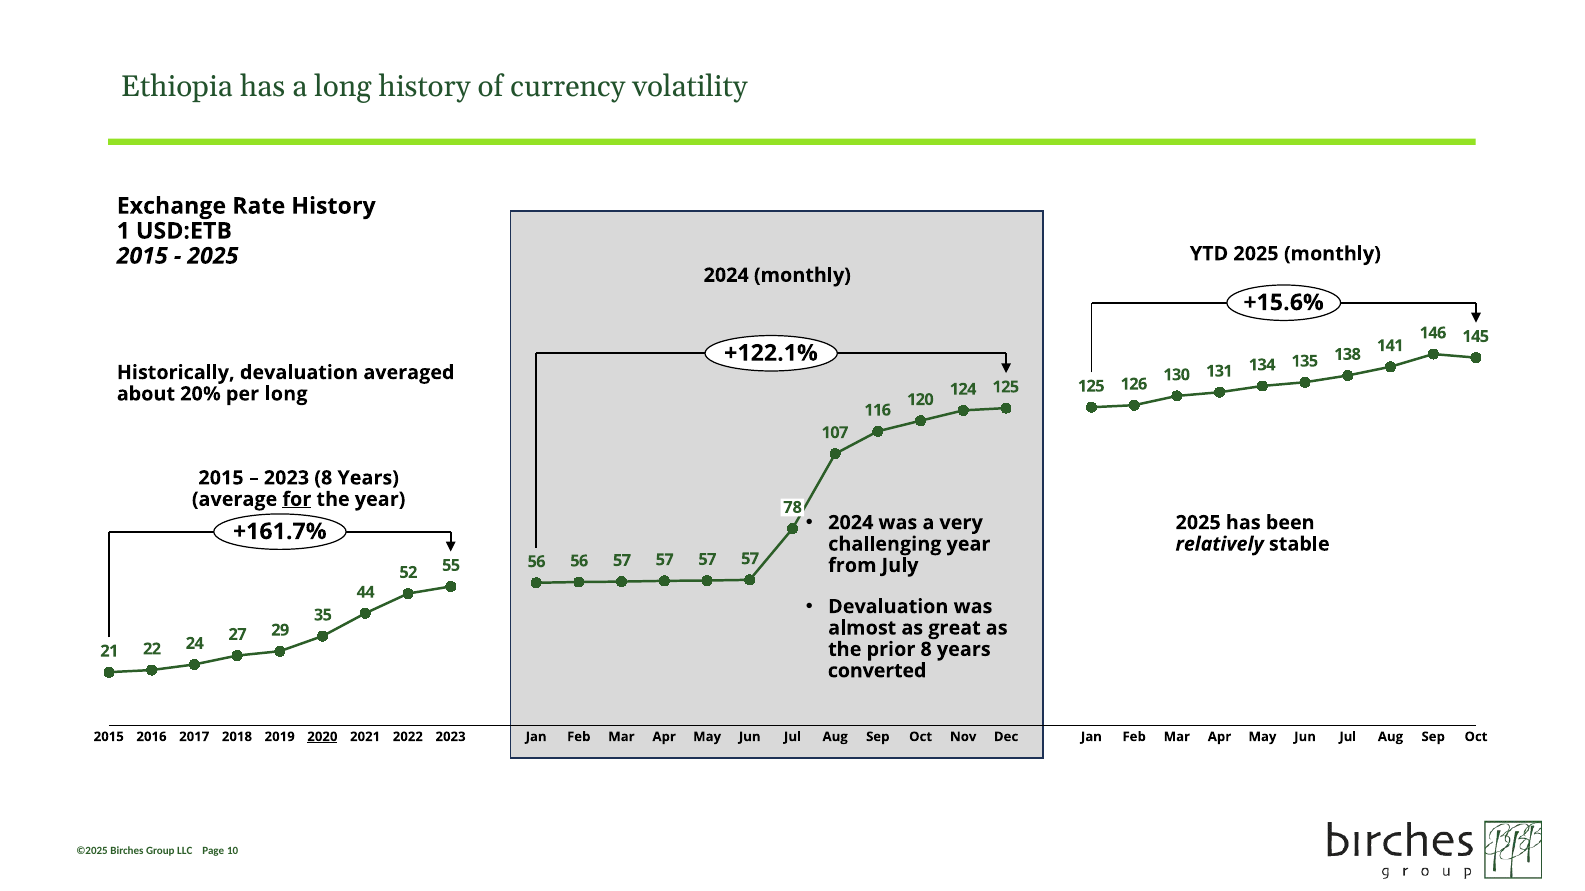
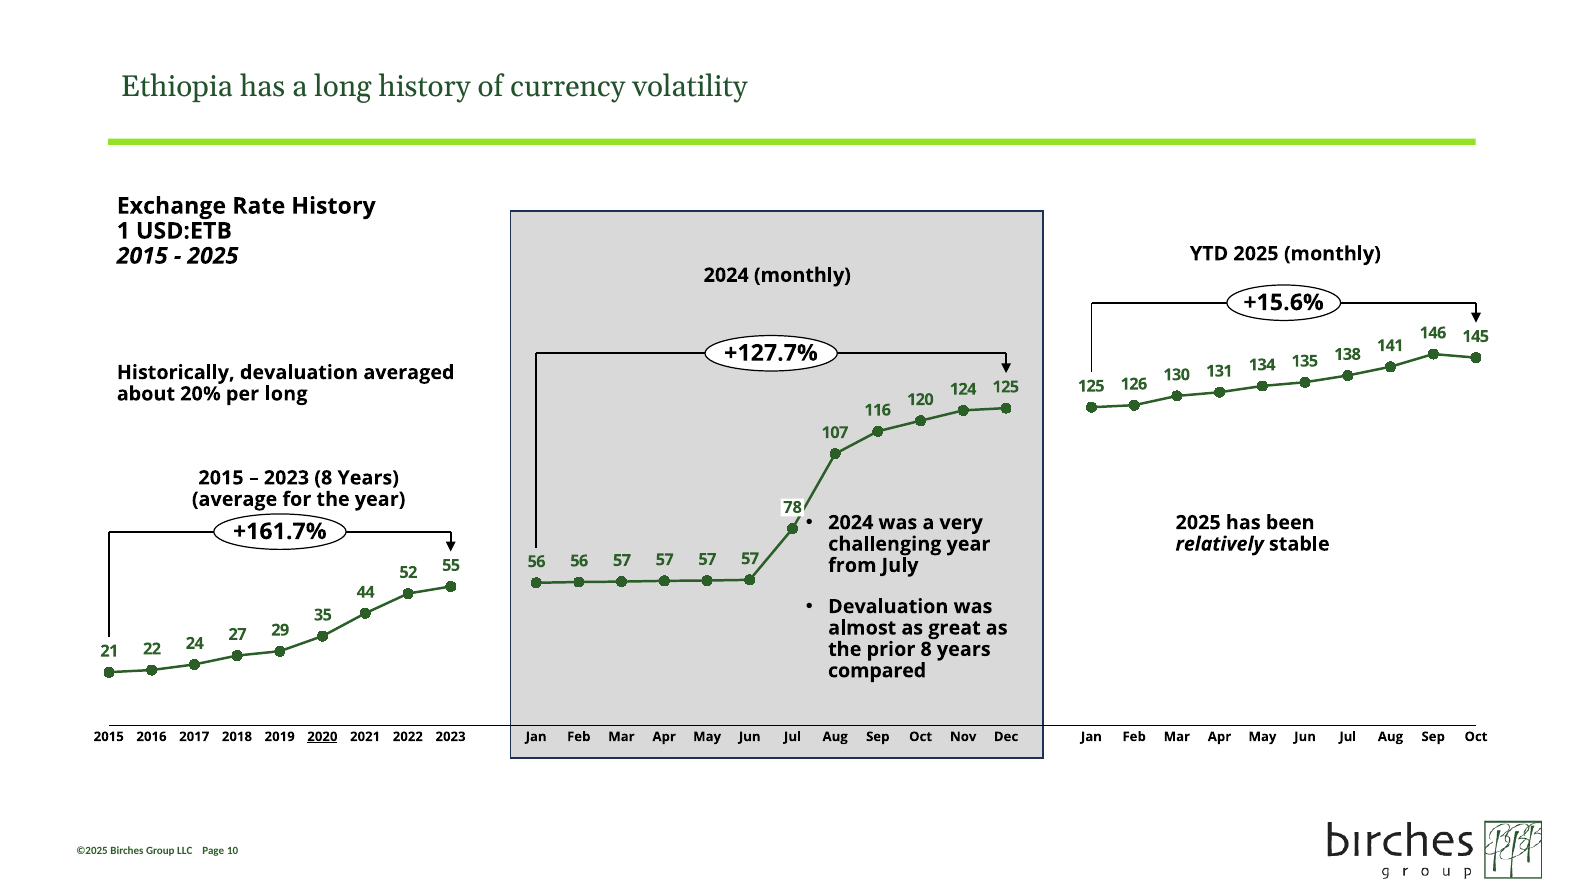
+122.1%: +122.1% -> +127.7%
for underline: present -> none
converted: converted -> compared
